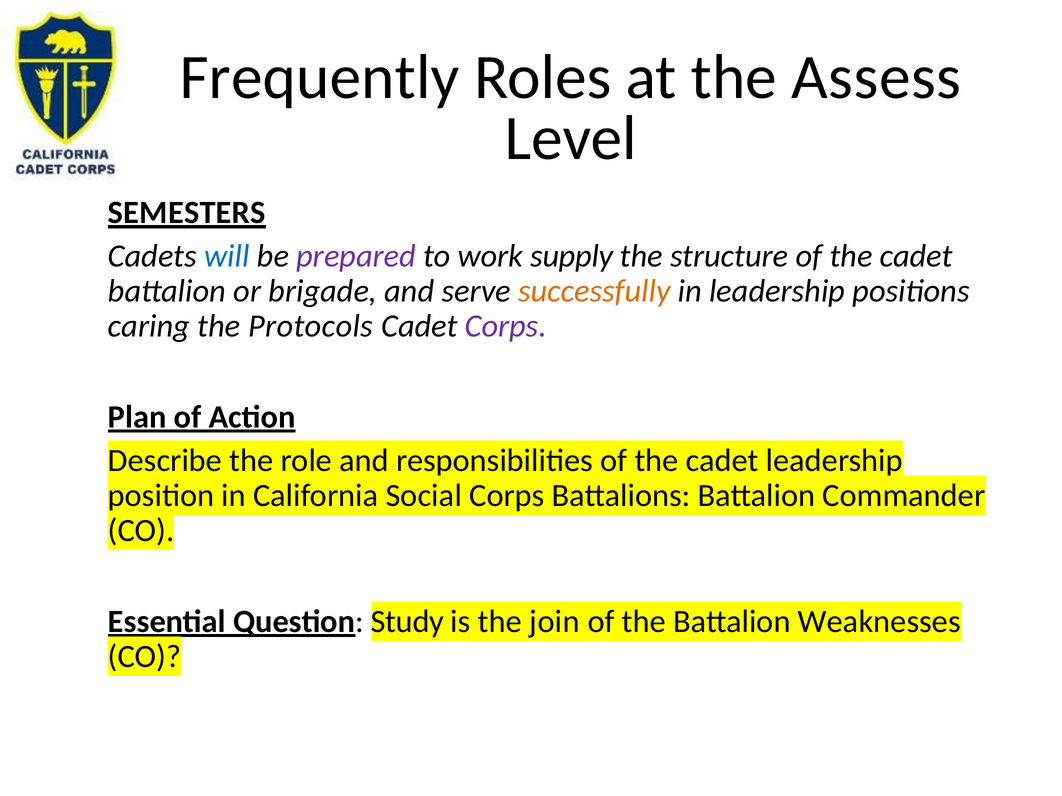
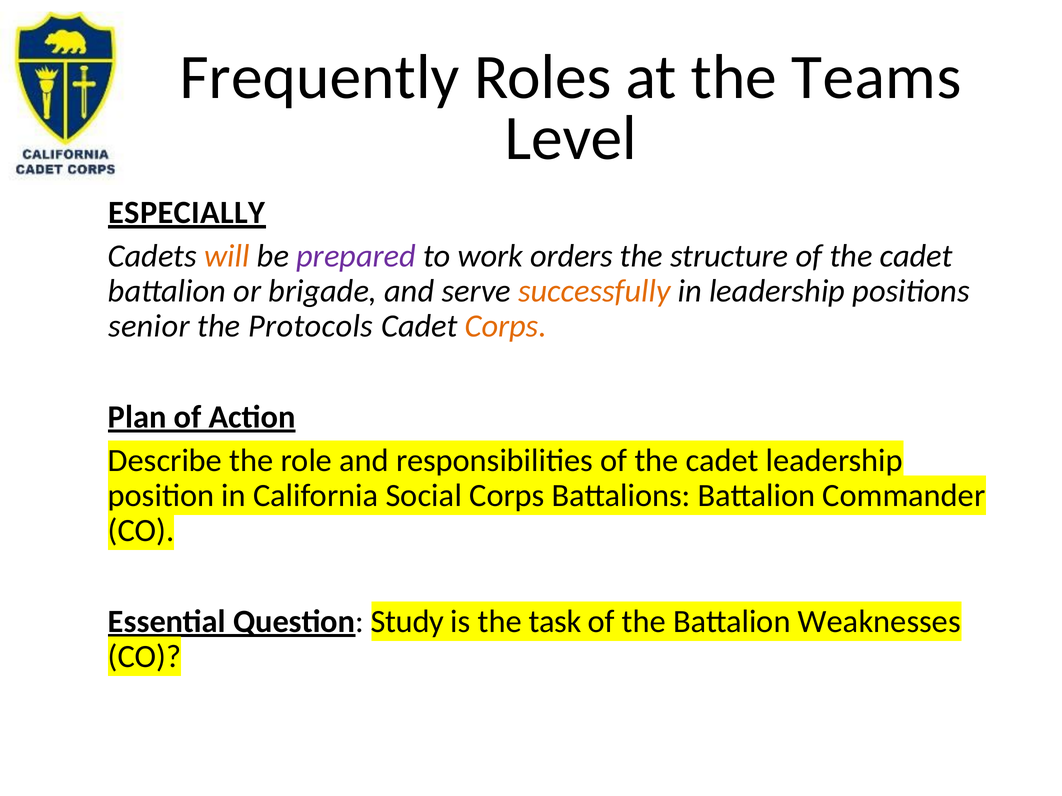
Assess: Assess -> Teams
SEMESTERS: SEMESTERS -> ESPECIALLY
will colour: blue -> orange
supply: supply -> orders
caring: caring -> senior
Corps at (506, 326) colour: purple -> orange
join: join -> task
